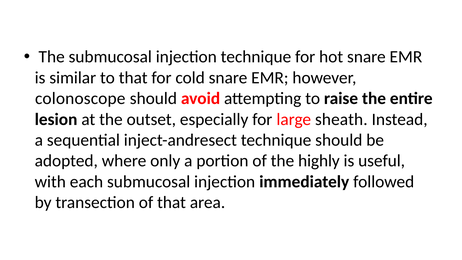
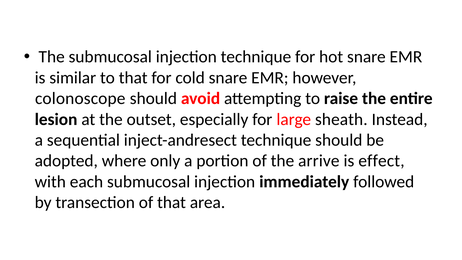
highly: highly -> arrive
useful: useful -> effect
